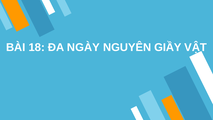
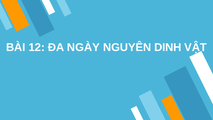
18: 18 -> 12
GIẦY: GIẦY -> DINH
